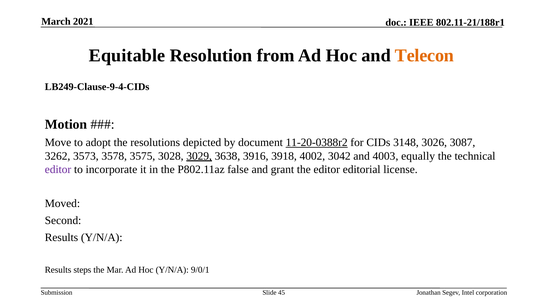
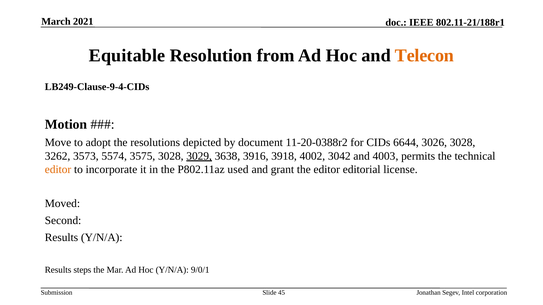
11-20-0388r2 underline: present -> none
3148: 3148 -> 6644
3026 3087: 3087 -> 3028
3578: 3578 -> 5574
equally: equally -> permits
editor at (58, 170) colour: purple -> orange
false: false -> used
